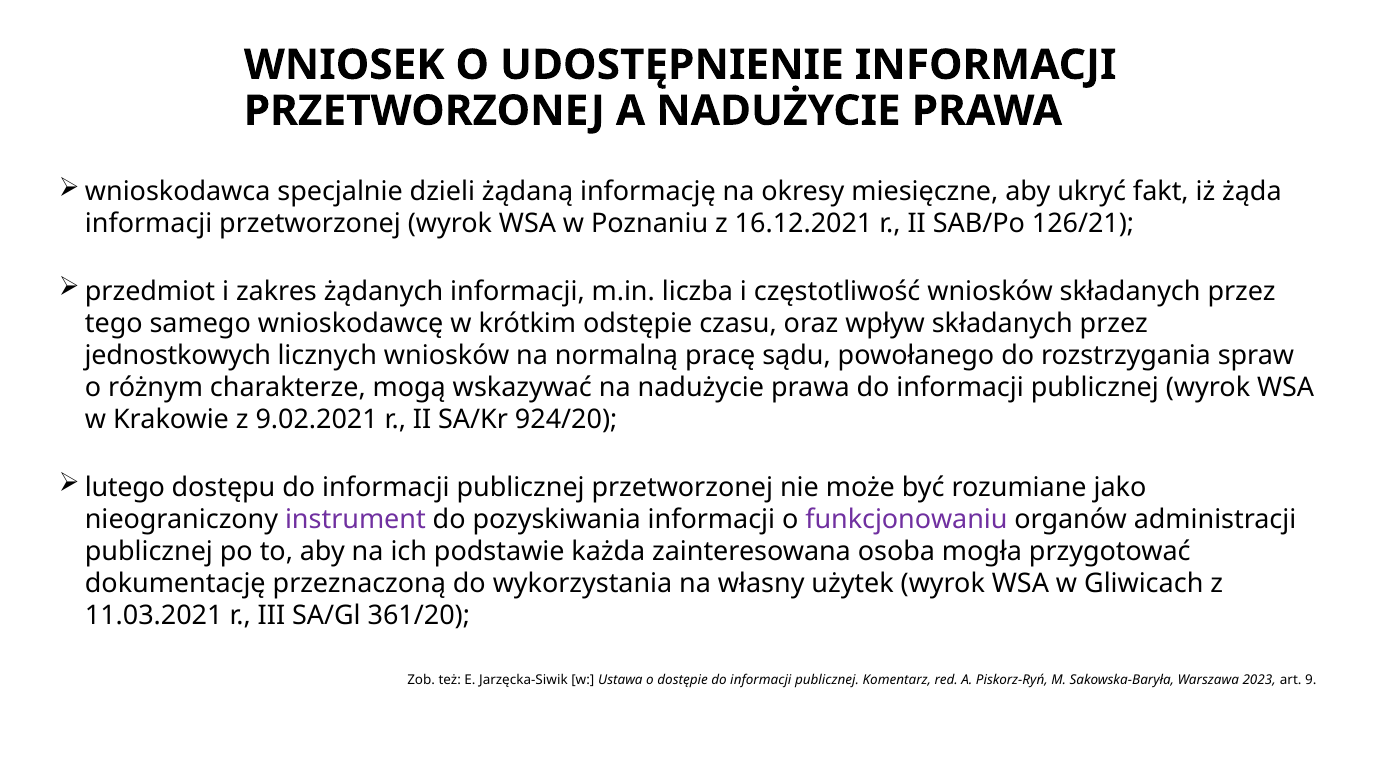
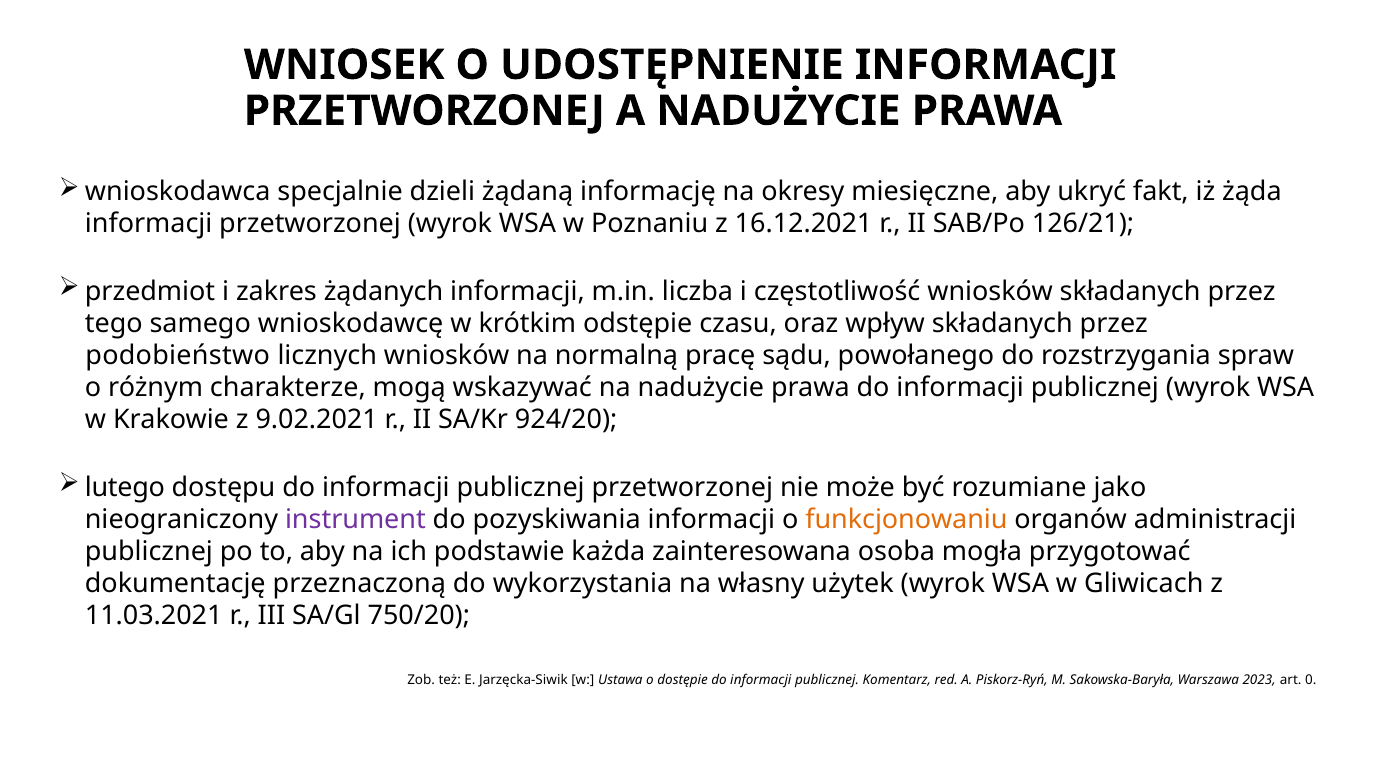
jednostkowych: jednostkowych -> podobieństwo
funkcjonowaniu colour: purple -> orange
361/20: 361/20 -> 750/20
9: 9 -> 0
